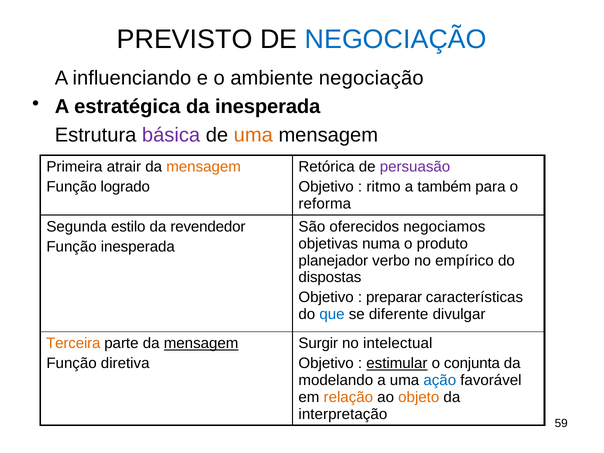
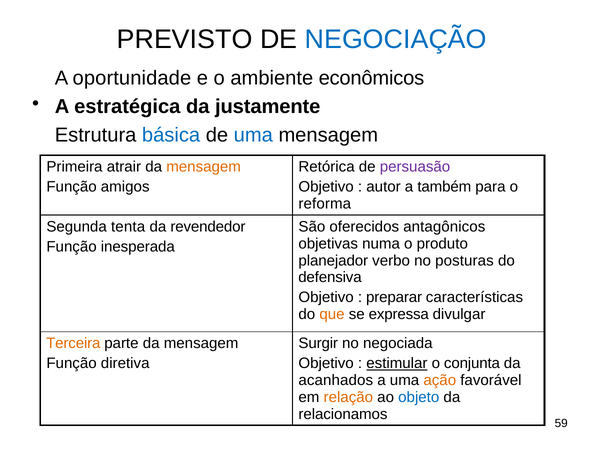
influenciando: influenciando -> oportunidade
ambiente negociação: negociação -> econômicos
da inesperada: inesperada -> justamente
básica colour: purple -> blue
uma at (253, 135) colour: orange -> blue
logrado: logrado -> amigos
ritmo: ritmo -> autor
estilo: estilo -> tenta
negociamos: negociamos -> antagônicos
empírico: empírico -> posturas
dispostas: dispostas -> defensiva
que colour: blue -> orange
diferente: diferente -> expressa
mensagem at (201, 343) underline: present -> none
intelectual: intelectual -> negociada
modelando: modelando -> acanhados
ação colour: blue -> orange
objeto colour: orange -> blue
interpretação: interpretação -> relacionamos
